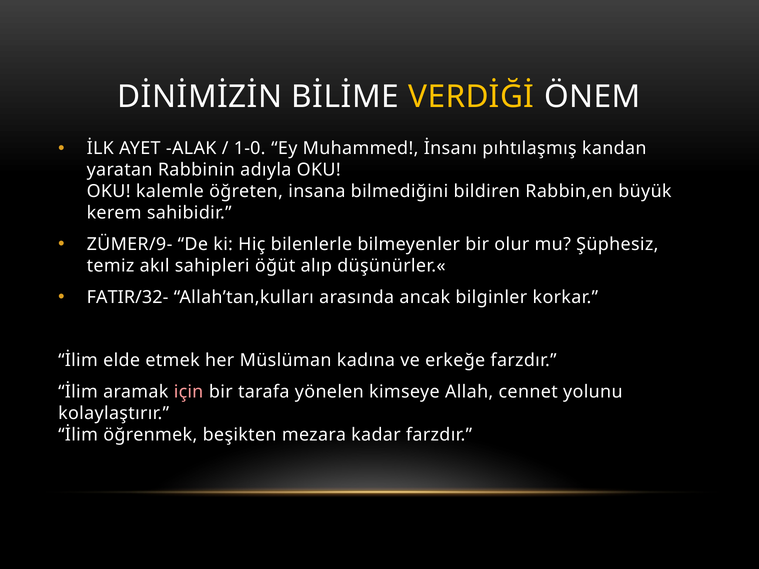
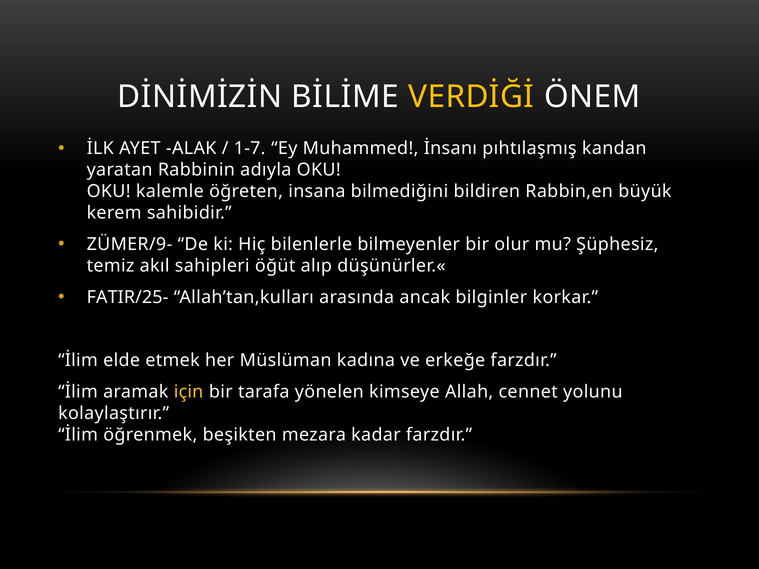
1-0: 1-0 -> 1-7
FATIR/32-: FATIR/32- -> FATIR/25-
için colour: pink -> yellow
